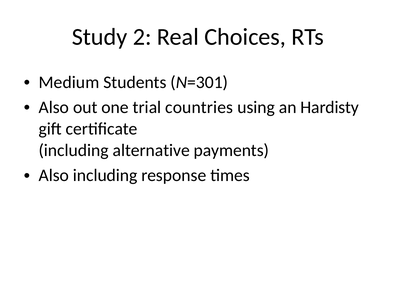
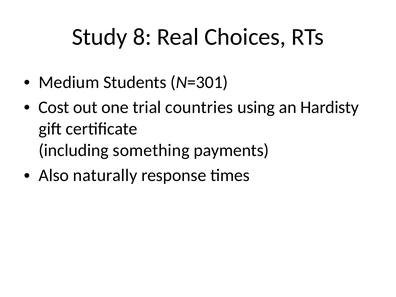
2: 2 -> 8
Also at (54, 107): Also -> Cost
alternative: alternative -> something
Also including: including -> naturally
